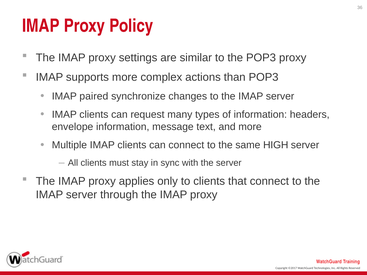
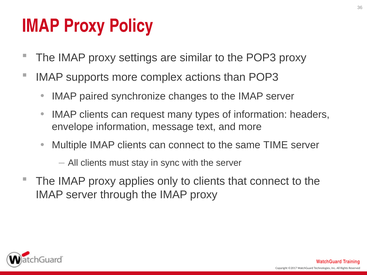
HIGH: HIGH -> TIME
